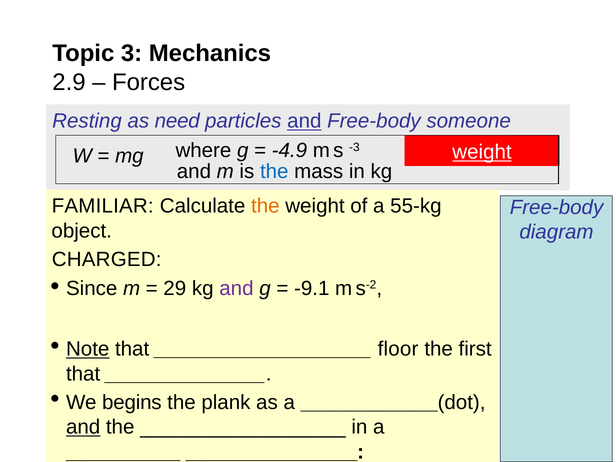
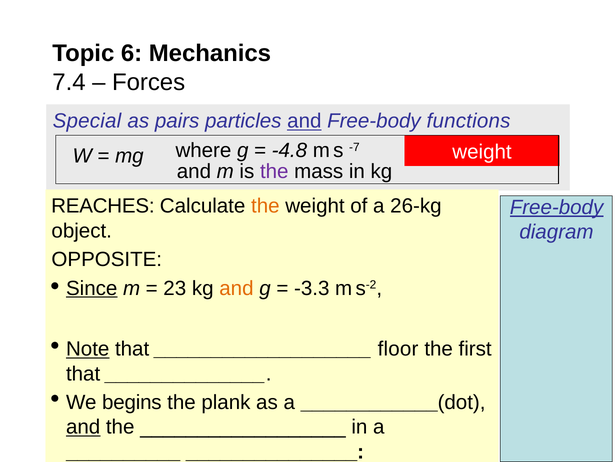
3: 3 -> 6
2.9: 2.9 -> 7.4
Resting: Resting -> Special
need: need -> pairs
someone: someone -> functions
-4.9: -4.9 -> -4.8
-3: -3 -> -7
weight at (482, 152) underline: present -> none
the at (274, 172) colour: blue -> purple
FAMILIAR: FAMILIAR -> REACHES
55-kg: 55-kg -> 26-kg
Free-body at (557, 207) underline: none -> present
CHARGED: CHARGED -> OPPOSITE
Since underline: none -> present
29: 29 -> 23
and at (236, 288) colour: purple -> orange
-9.1: -9.1 -> -3.3
